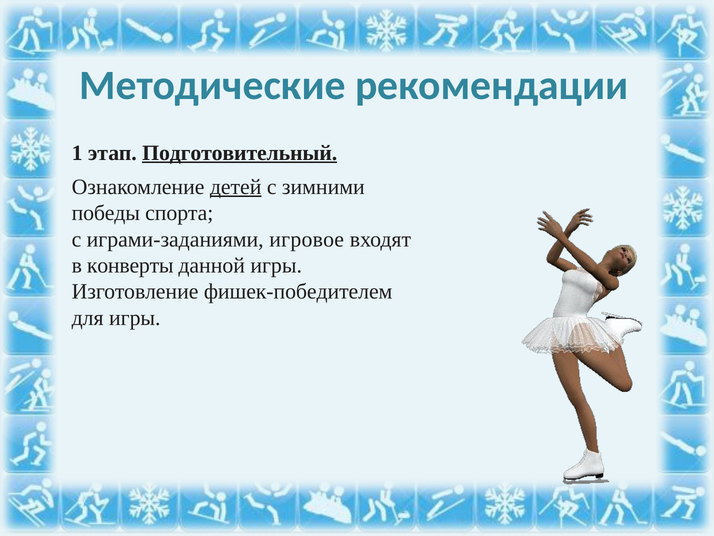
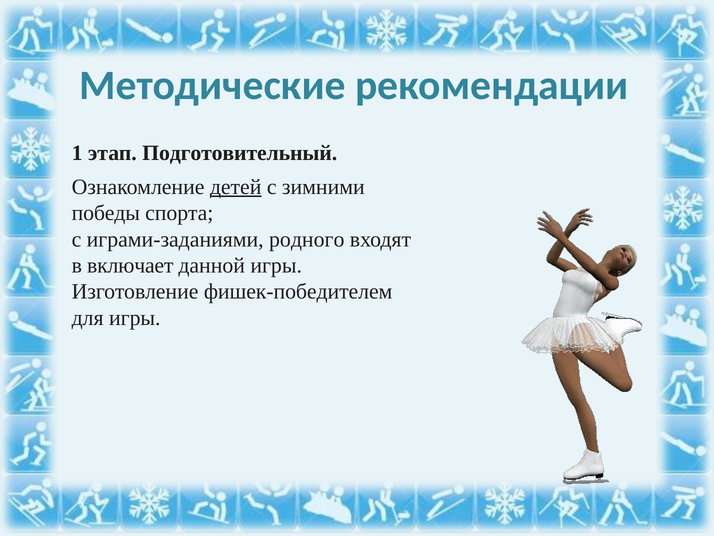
Подготовительный underline: present -> none
игровое: игровое -> родного
конверты: конверты -> включает
